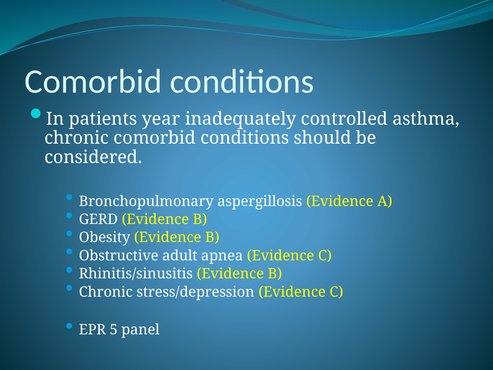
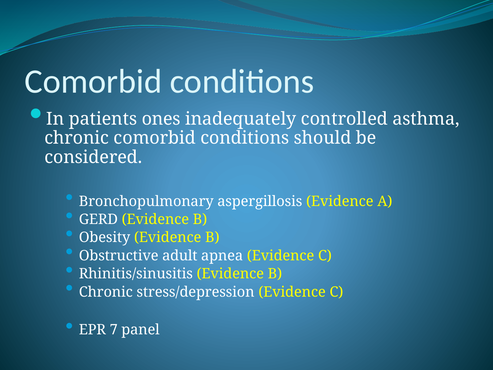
year: year -> ones
5: 5 -> 7
